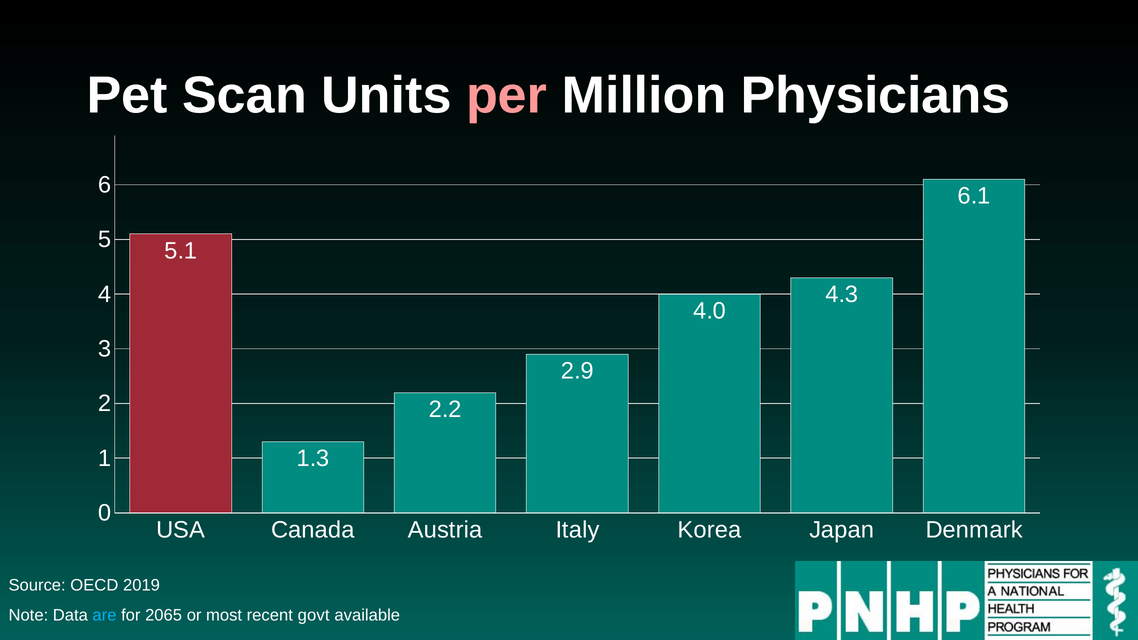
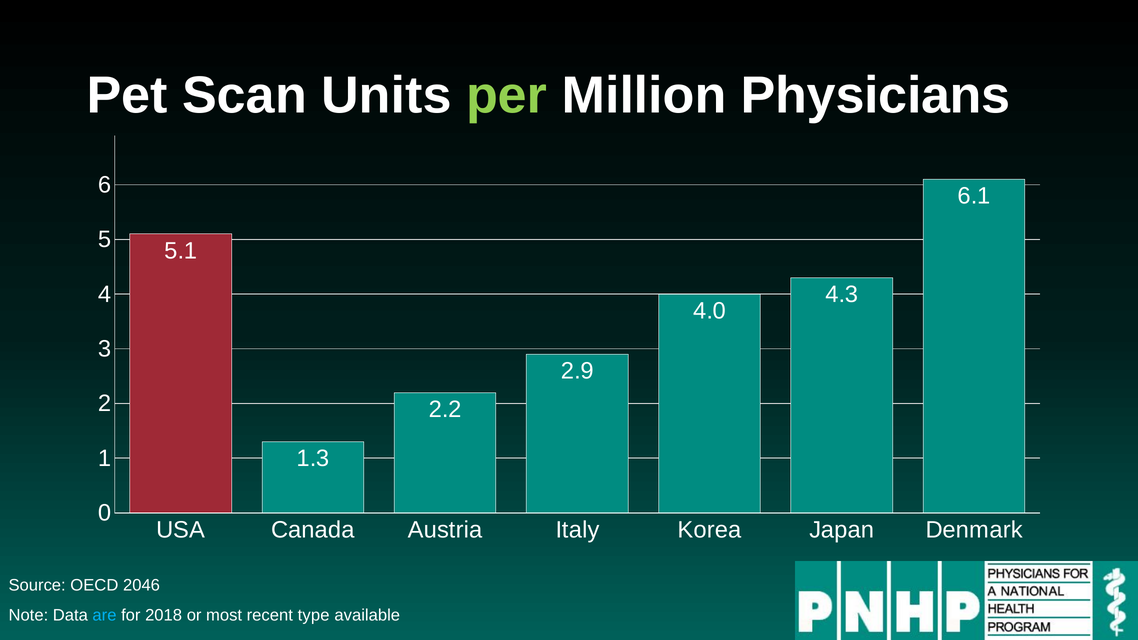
per colour: pink -> light green
2019: 2019 -> 2046
2065: 2065 -> 2018
govt: govt -> type
